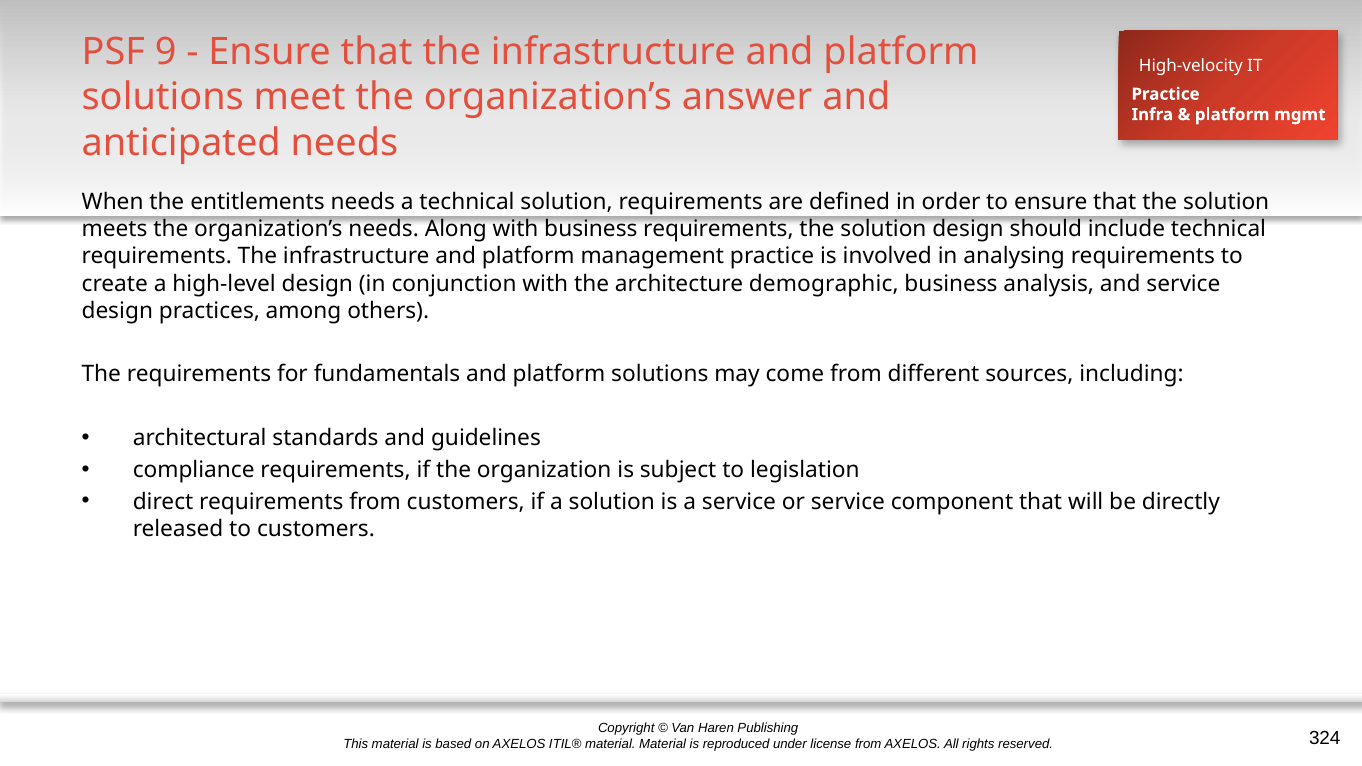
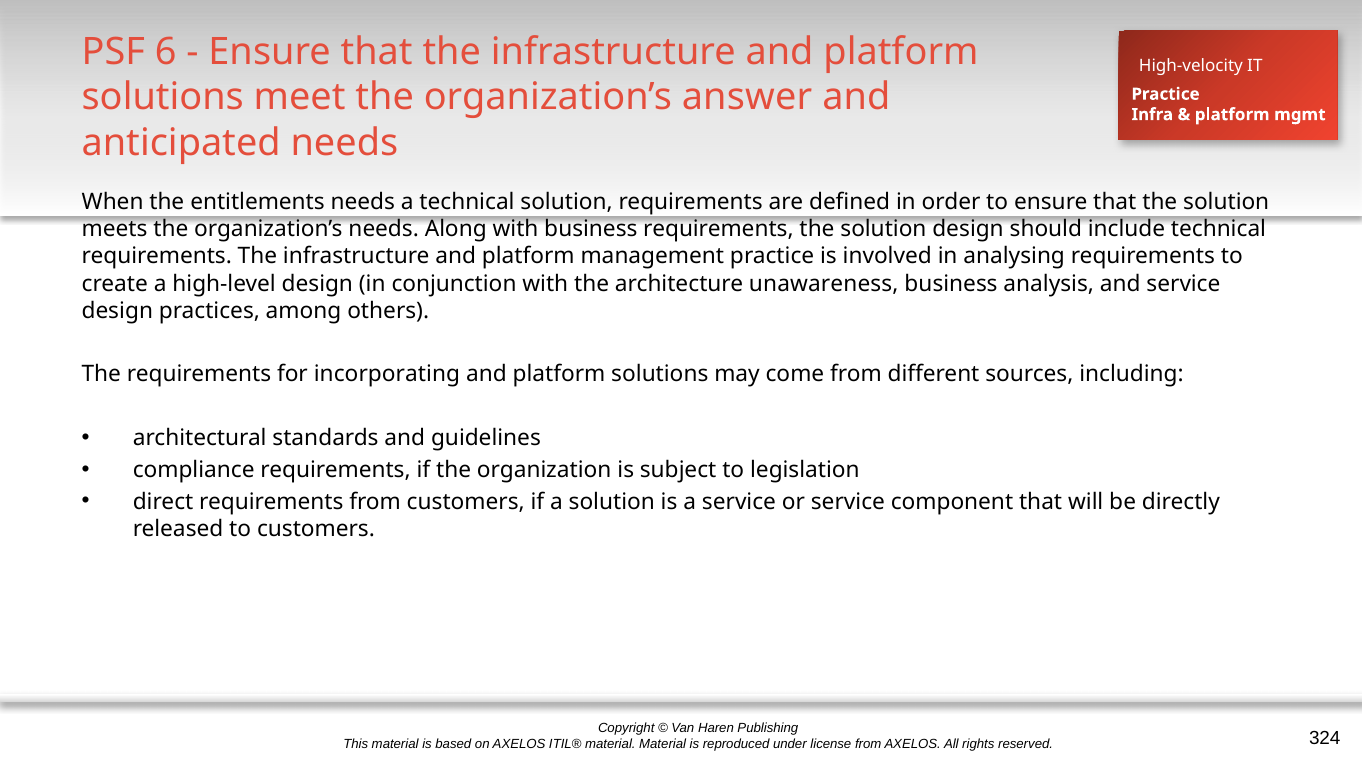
9: 9 -> 6
demographic: demographic -> unawareness
fundamentals: fundamentals -> incorporating
